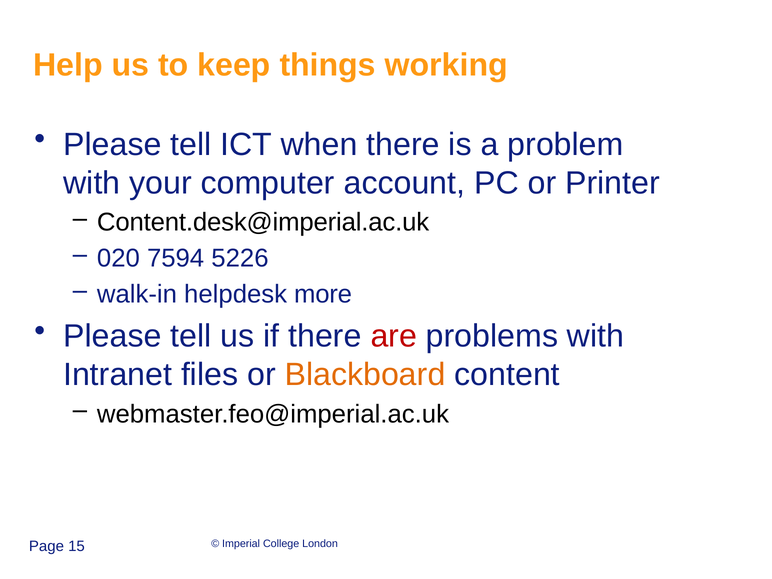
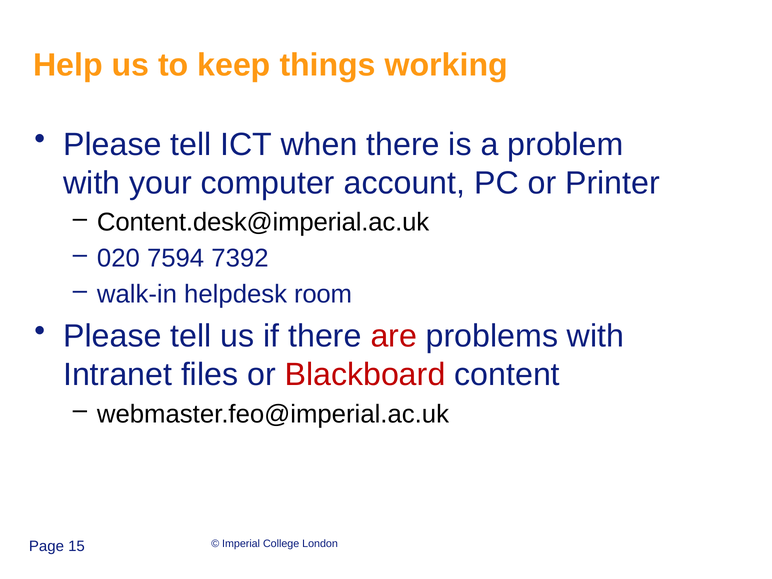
5226: 5226 -> 7392
more: more -> room
Blackboard colour: orange -> red
